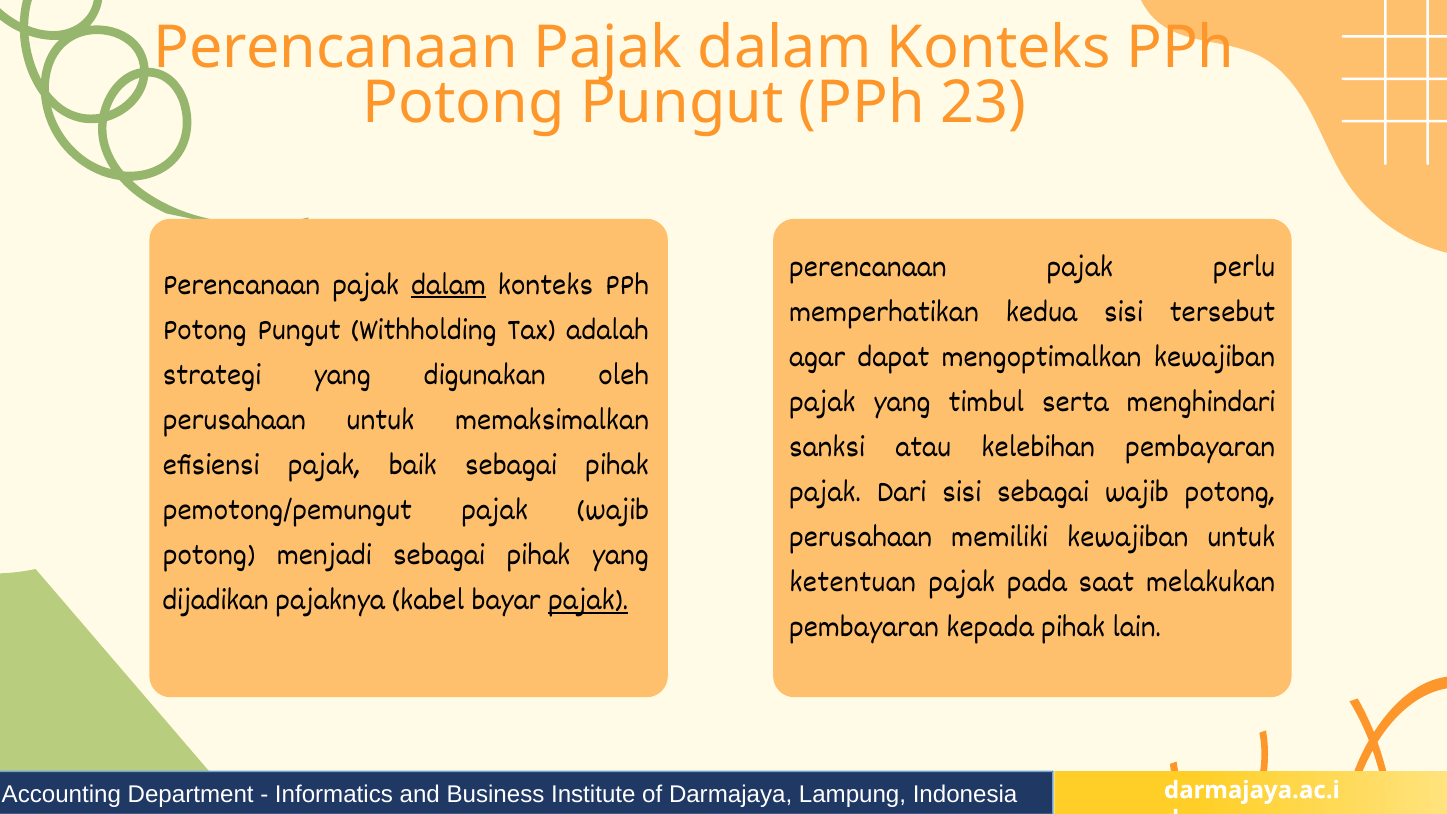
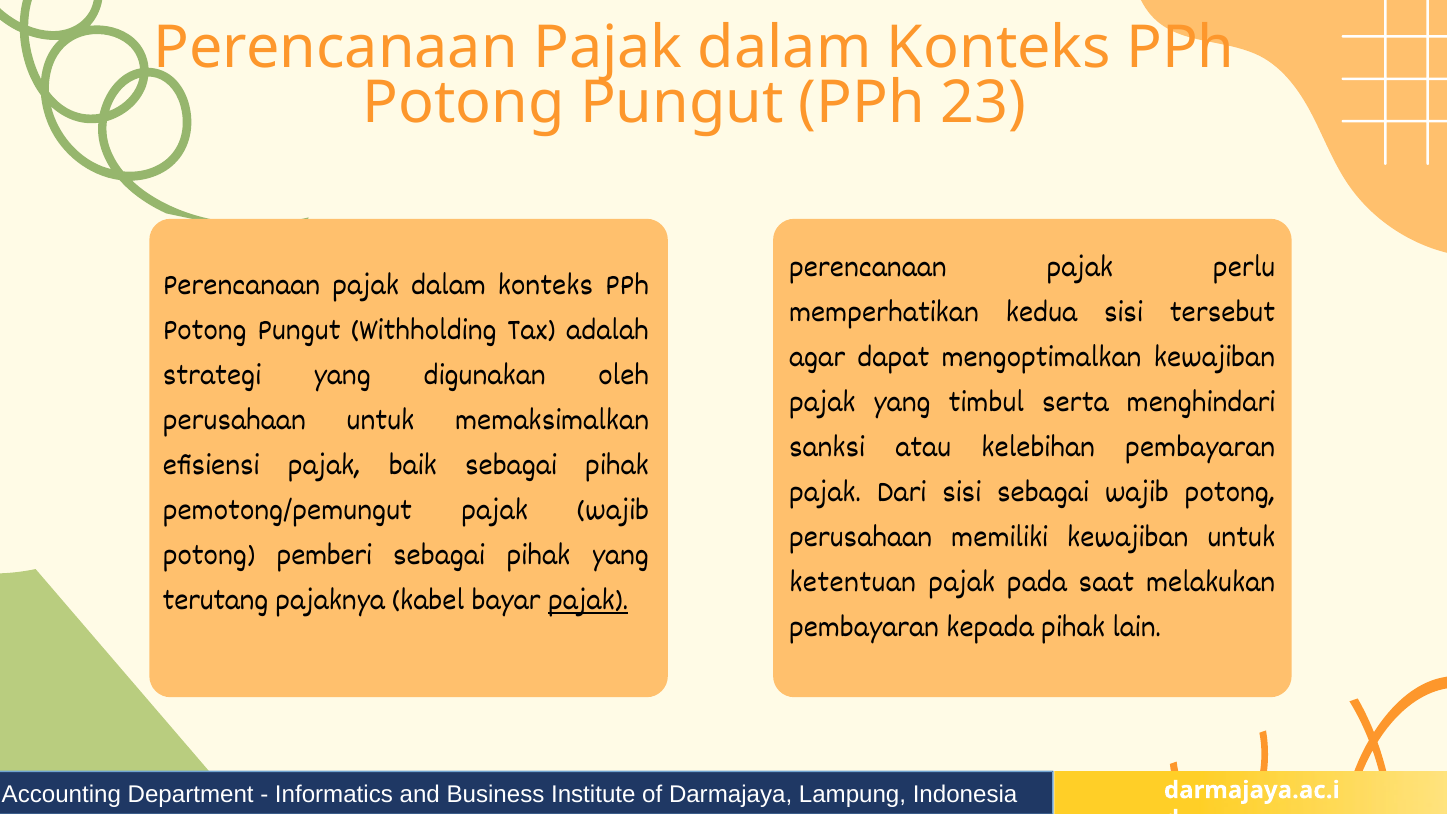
dalam at (449, 283) underline: present -> none
menjadi: menjadi -> pemberi
dijadikan: dijadikan -> terutang
